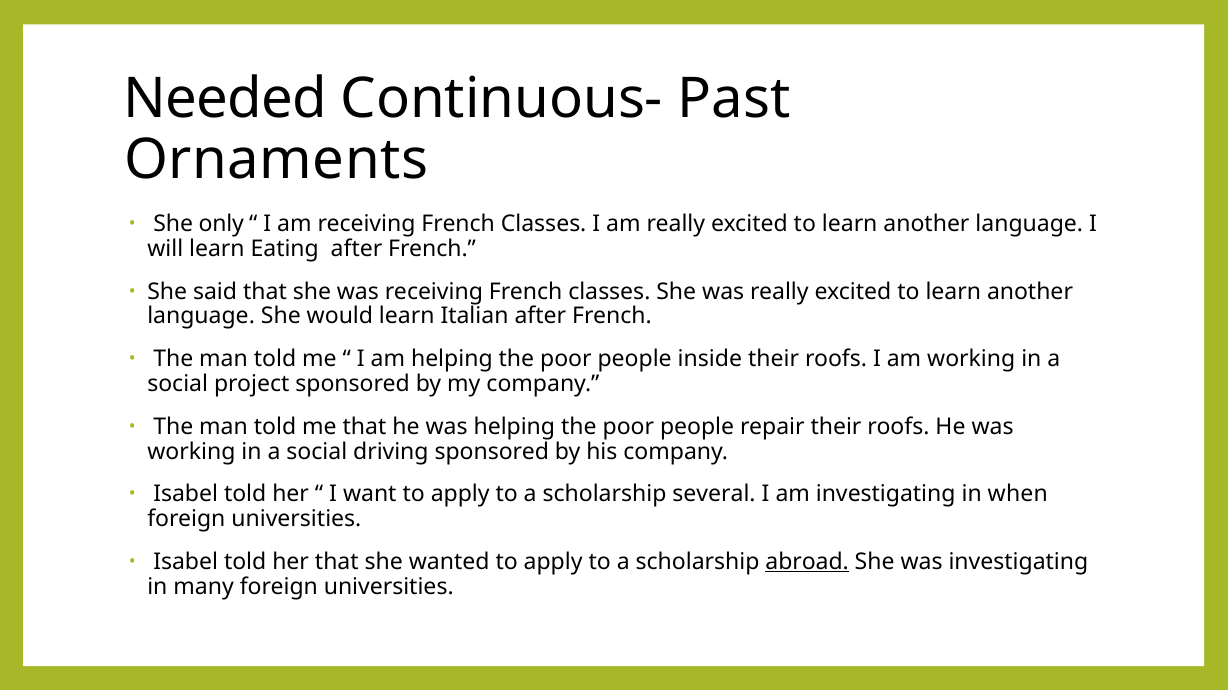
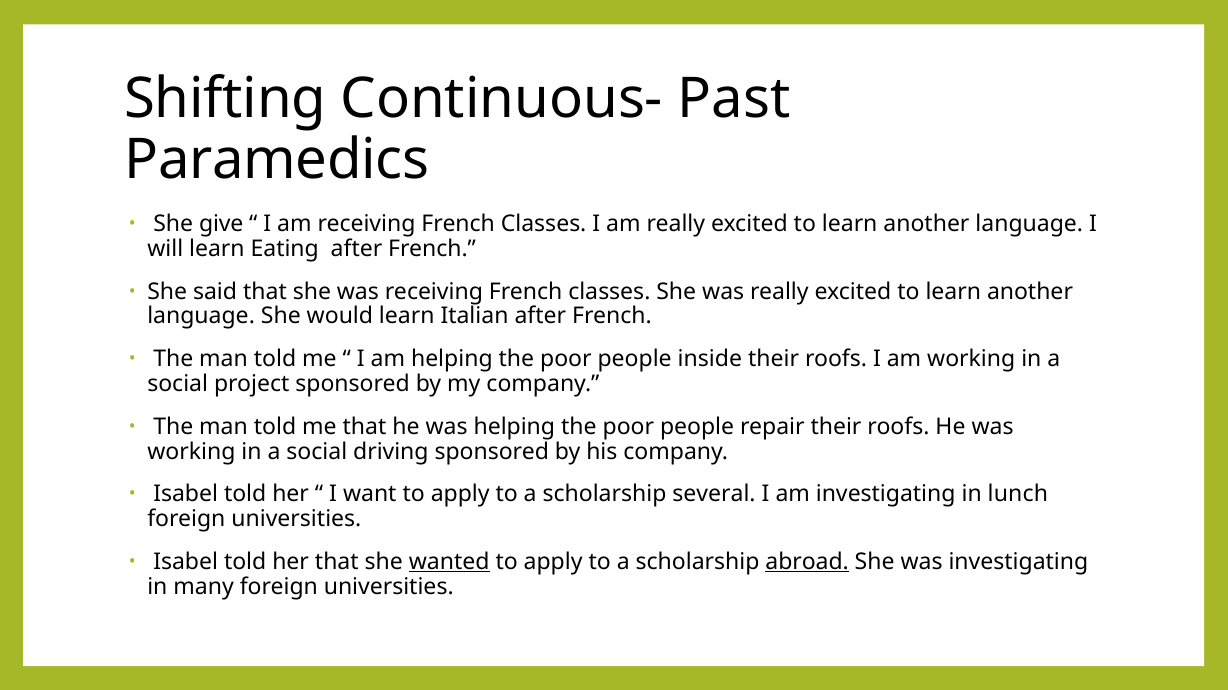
Needed: Needed -> Shifting
Ornaments: Ornaments -> Paramedics
only: only -> give
when: when -> lunch
wanted underline: none -> present
